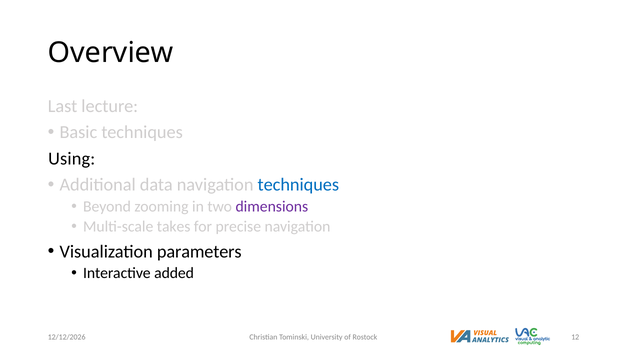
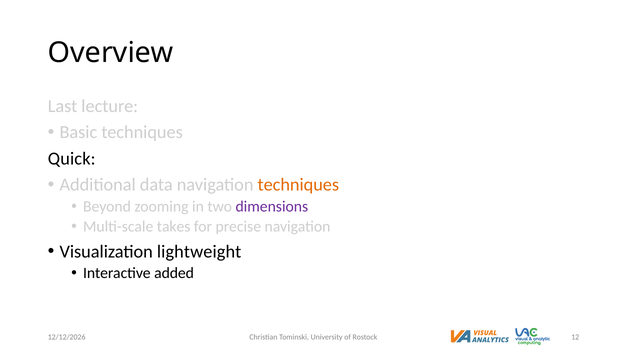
Using: Using -> Quick
techniques at (298, 185) colour: blue -> orange
parameters: parameters -> lightweight
